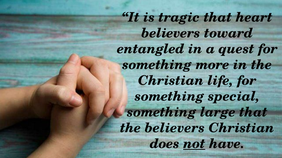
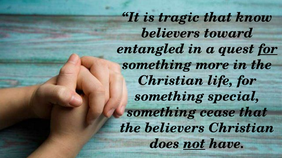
heart: heart -> know
for at (268, 49) underline: none -> present
large: large -> cease
